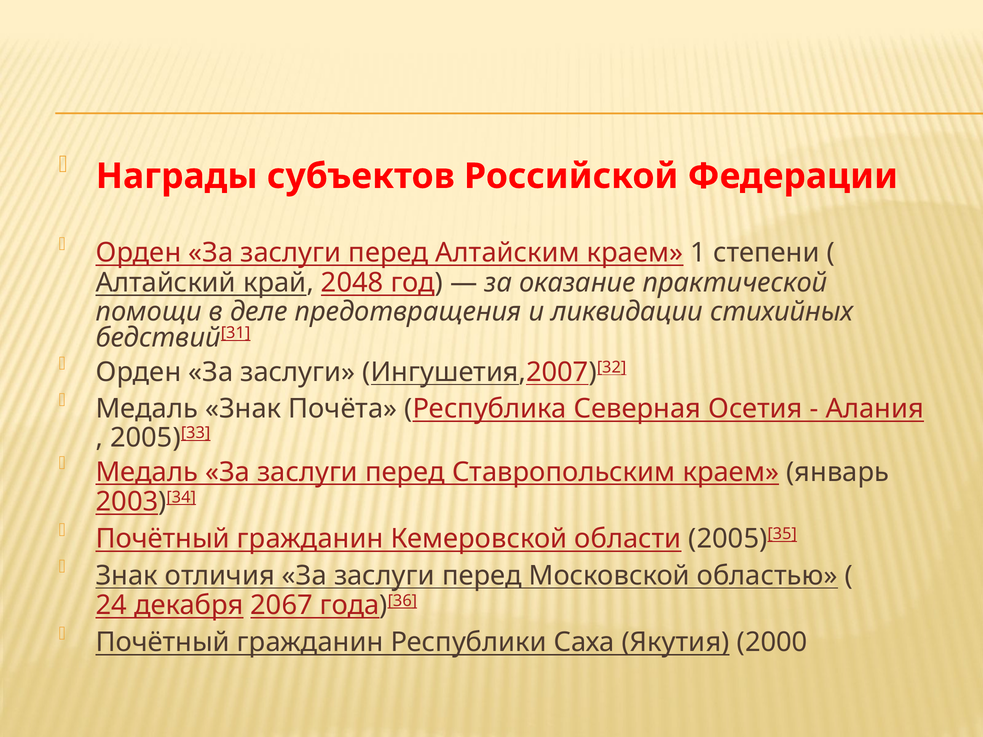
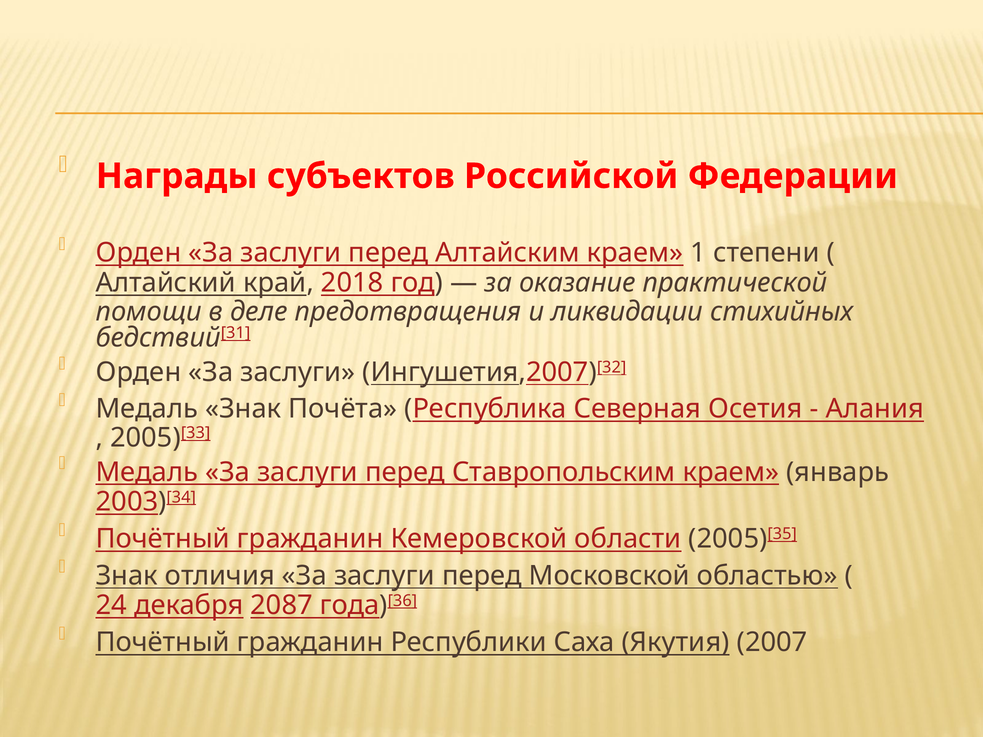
2048: 2048 -> 2018
2067: 2067 -> 2087
2000: 2000 -> 2007
